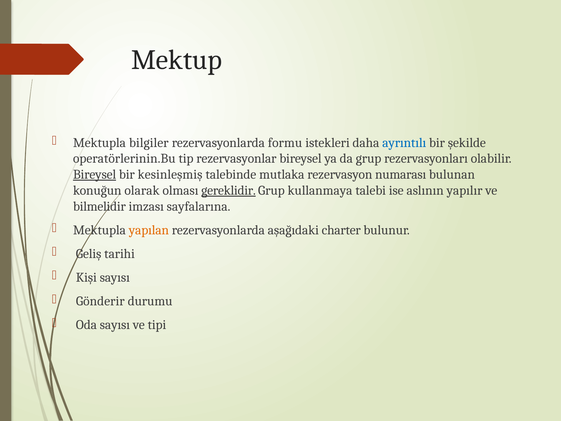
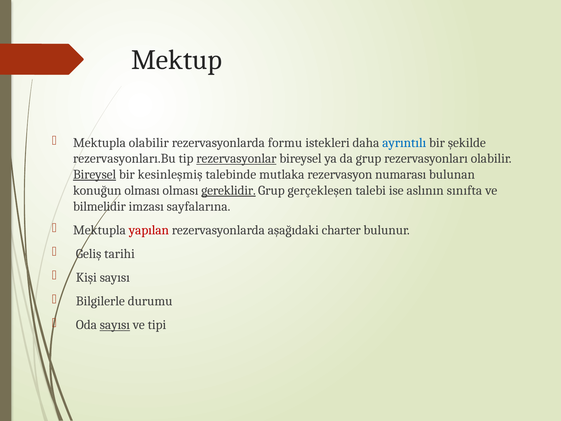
Mektupla bilgiler: bilgiler -> olabilir
operatörlerinin.Bu: operatörlerinin.Bu -> rezervasyonları.Bu
rezervasyonlar underline: none -> present
konuğun olarak: olarak -> olması
kullanmaya: kullanmaya -> gerçekleşen
yapılır: yapılır -> sınıfta
yapılan colour: orange -> red
Gönderir: Gönderir -> Bilgilerle
sayısı at (115, 325) underline: none -> present
